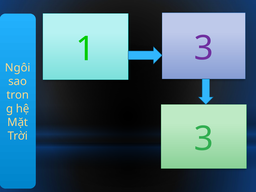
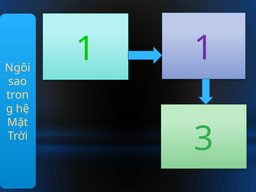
1 3: 3 -> 1
